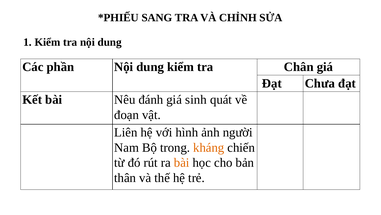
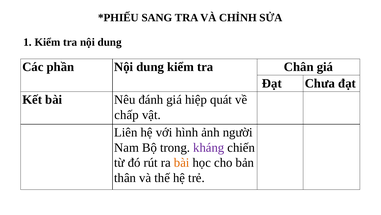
sinh: sinh -> hiệp
đoạn: đoạn -> chấp
kháng colour: orange -> purple
